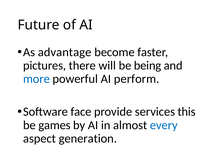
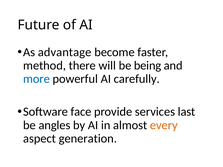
pictures: pictures -> method
perform: perform -> carefully
this: this -> last
games: games -> angles
every colour: blue -> orange
